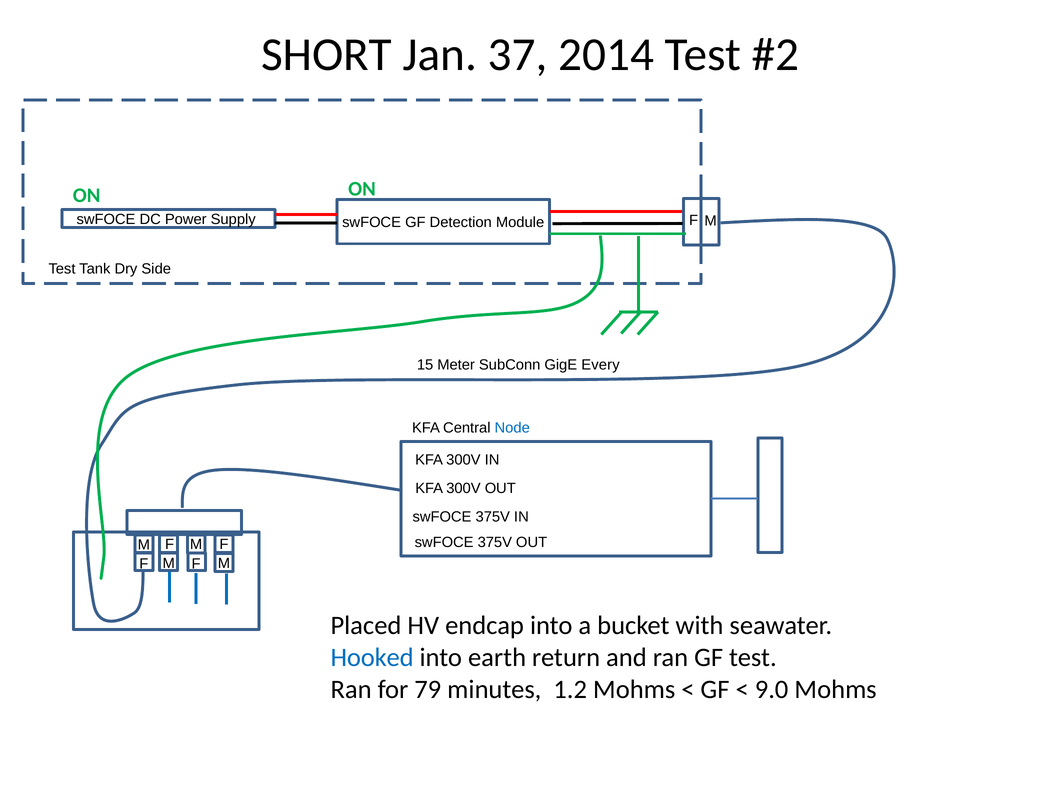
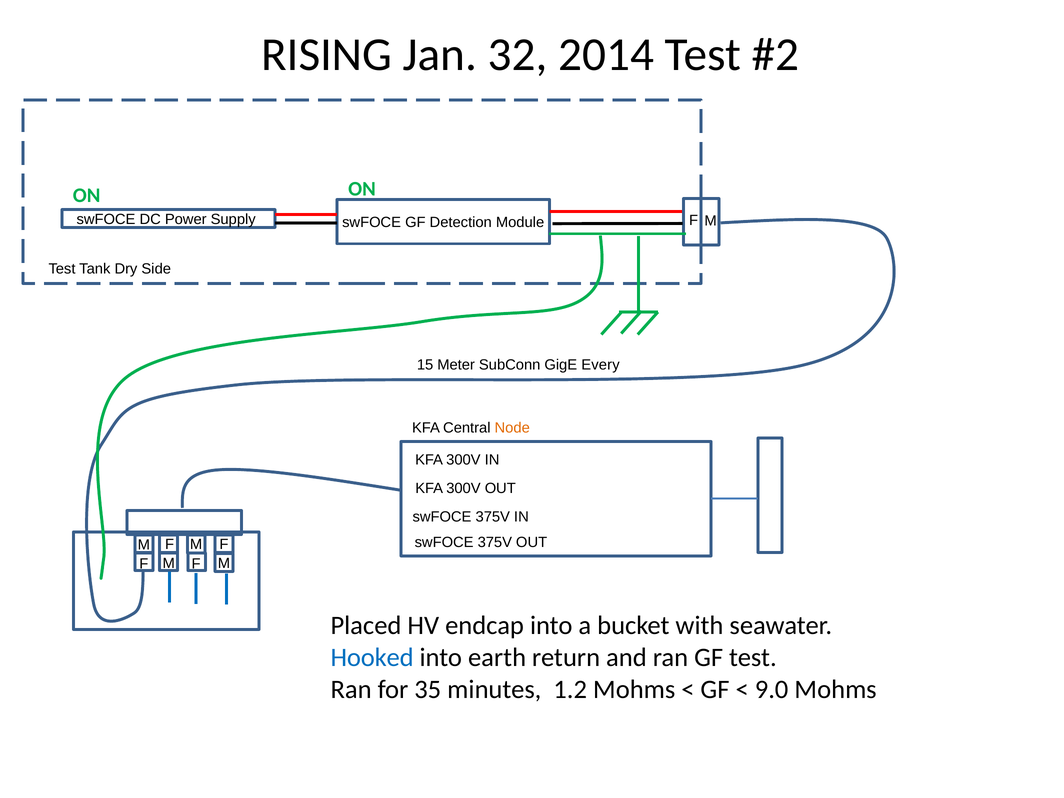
SHORT: SHORT -> RISING
37: 37 -> 32
Node colour: blue -> orange
79: 79 -> 35
